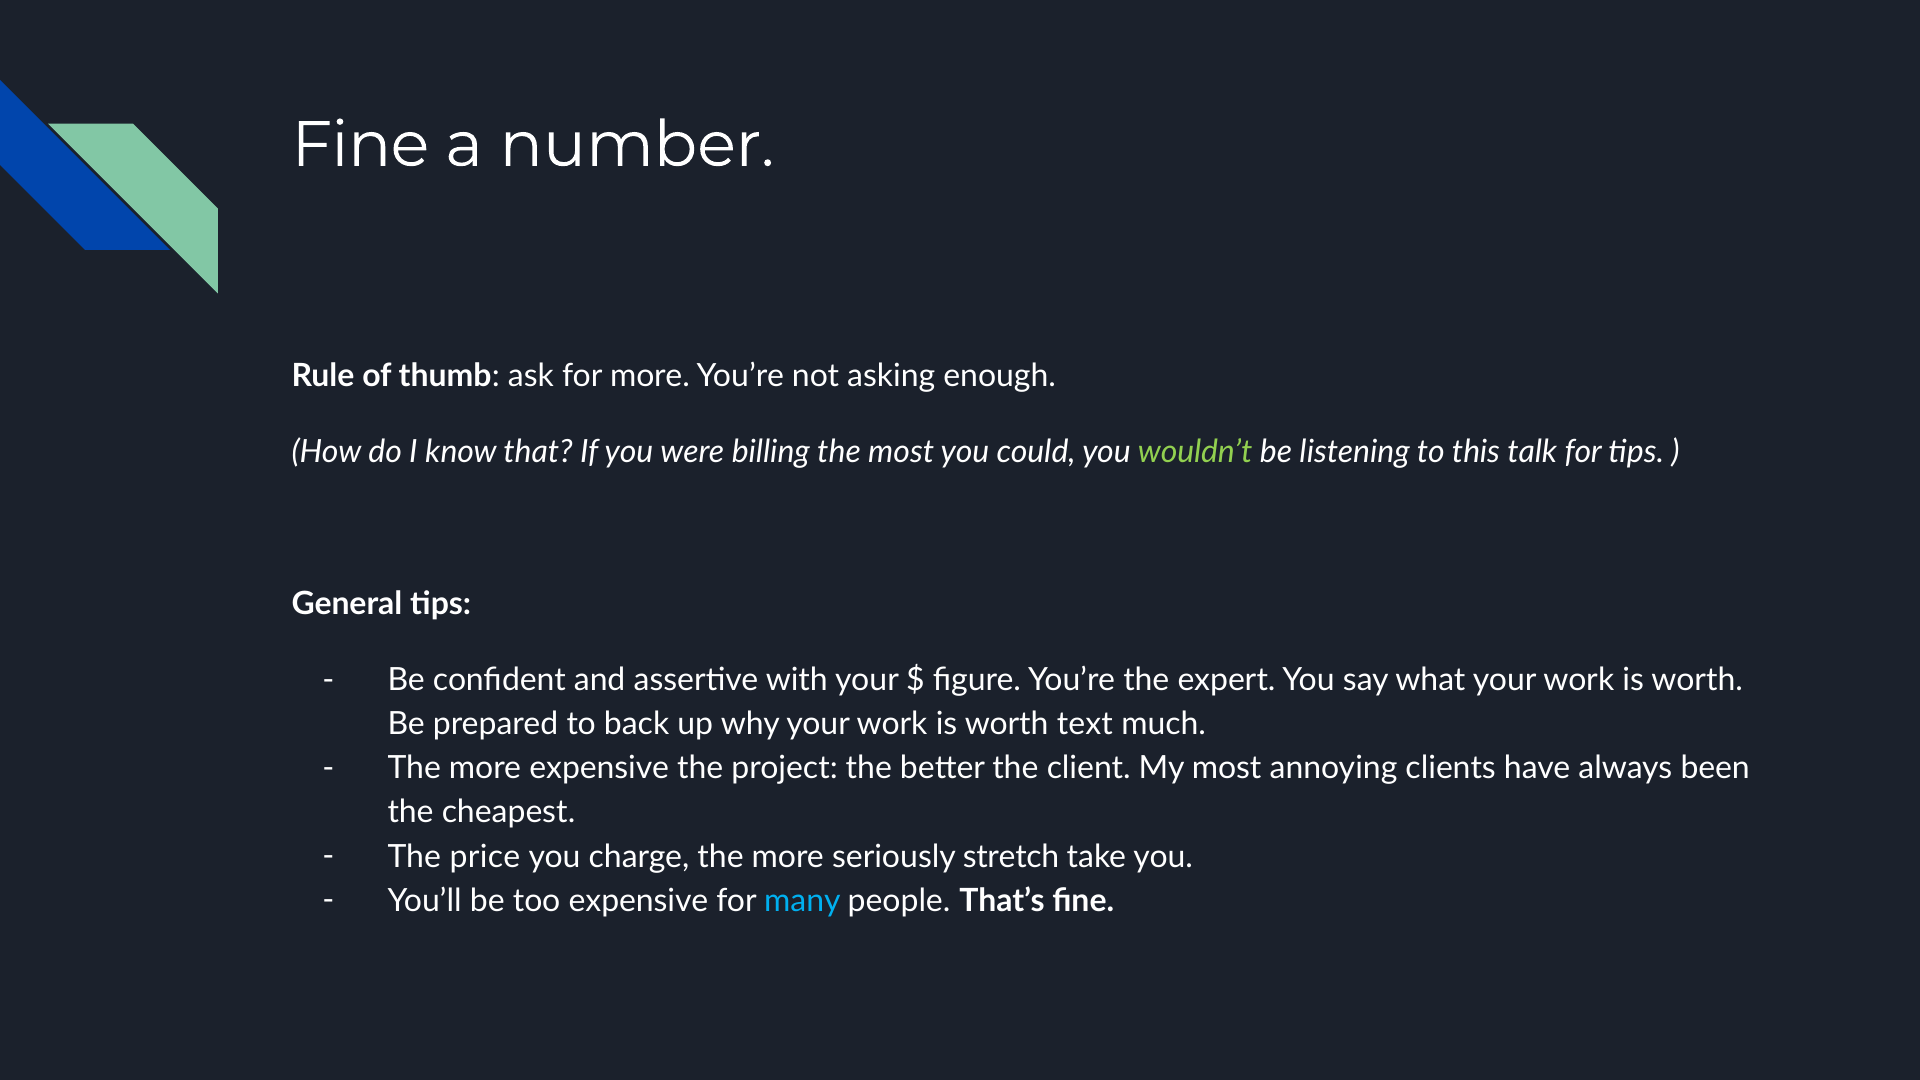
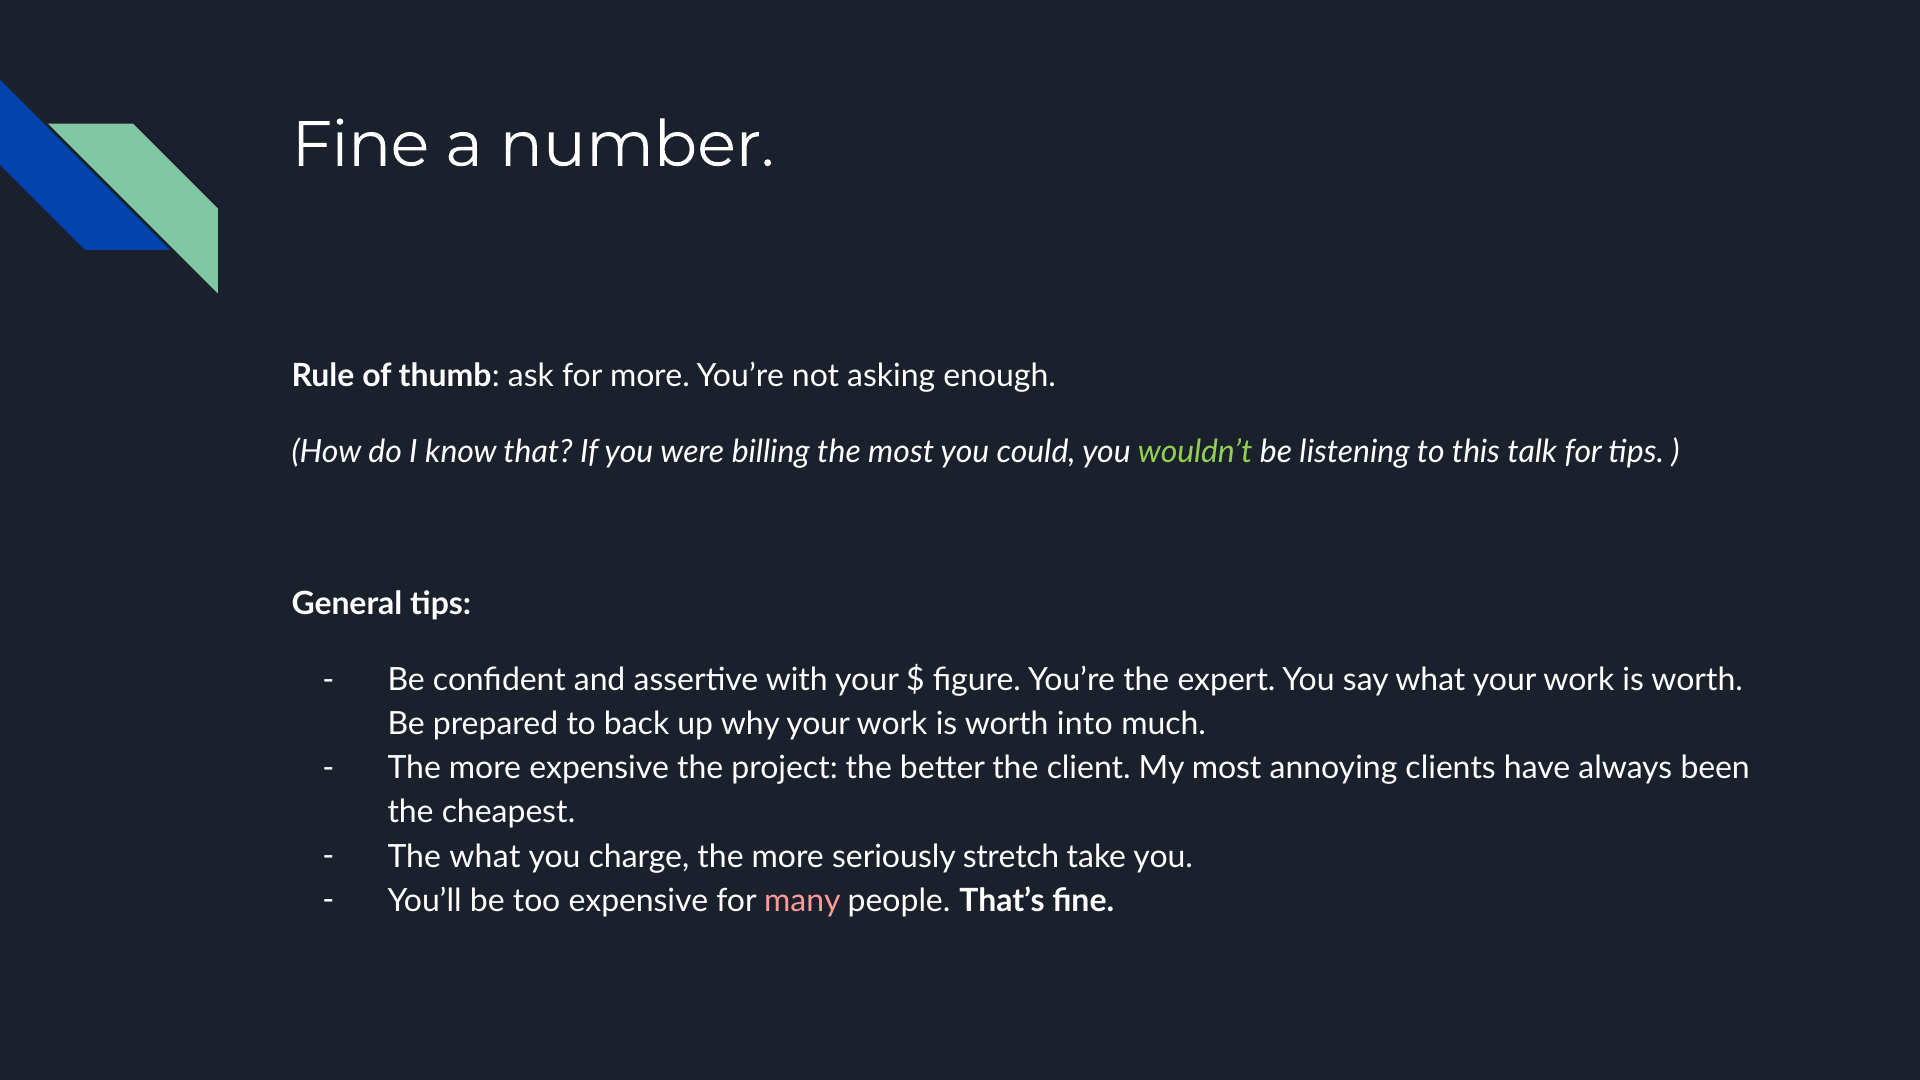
text: text -> into
The price: price -> what
many colour: light blue -> pink
